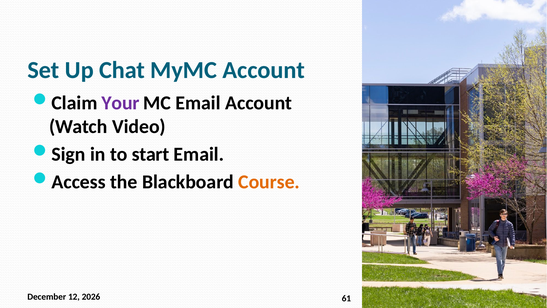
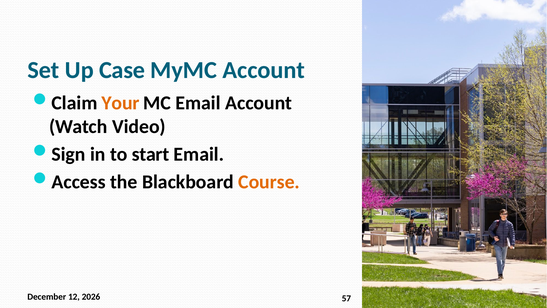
Chat: Chat -> Case
Your colour: purple -> orange
61: 61 -> 57
